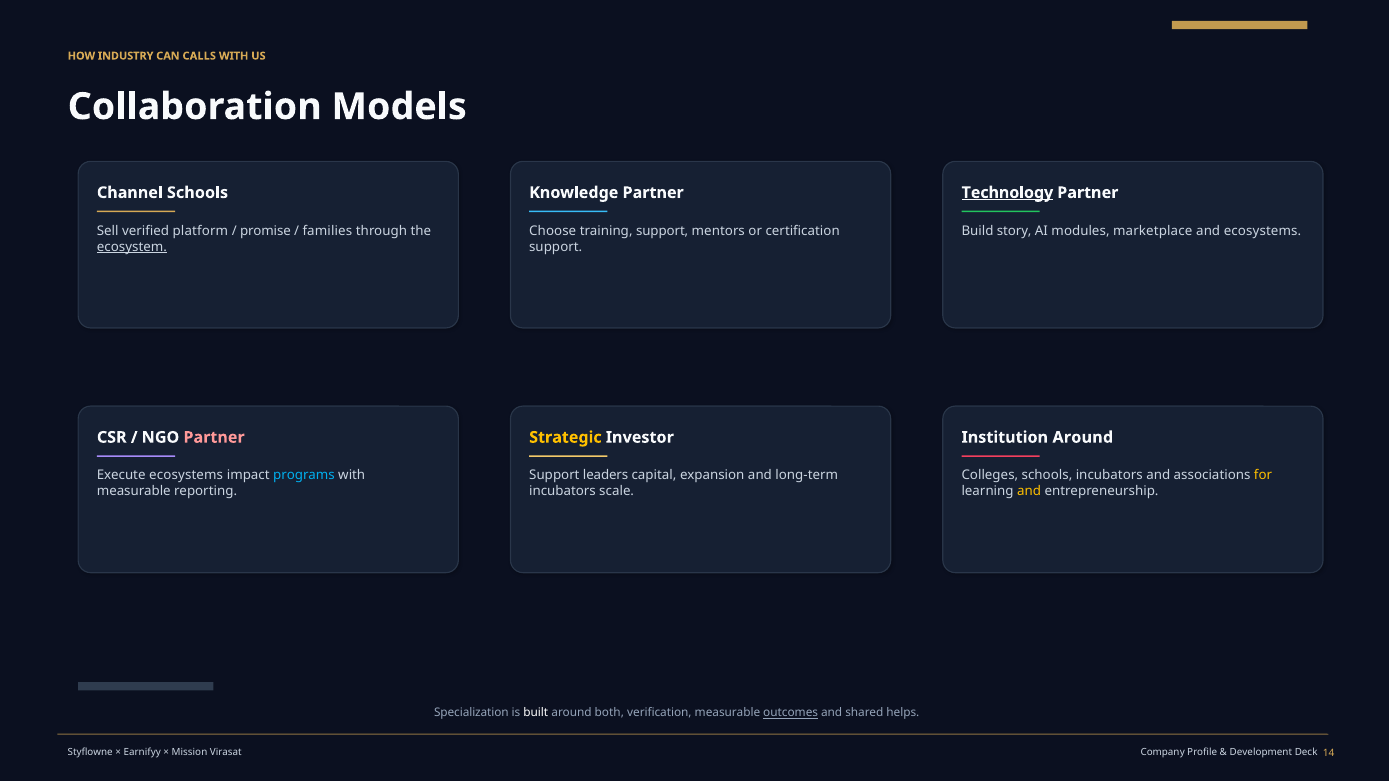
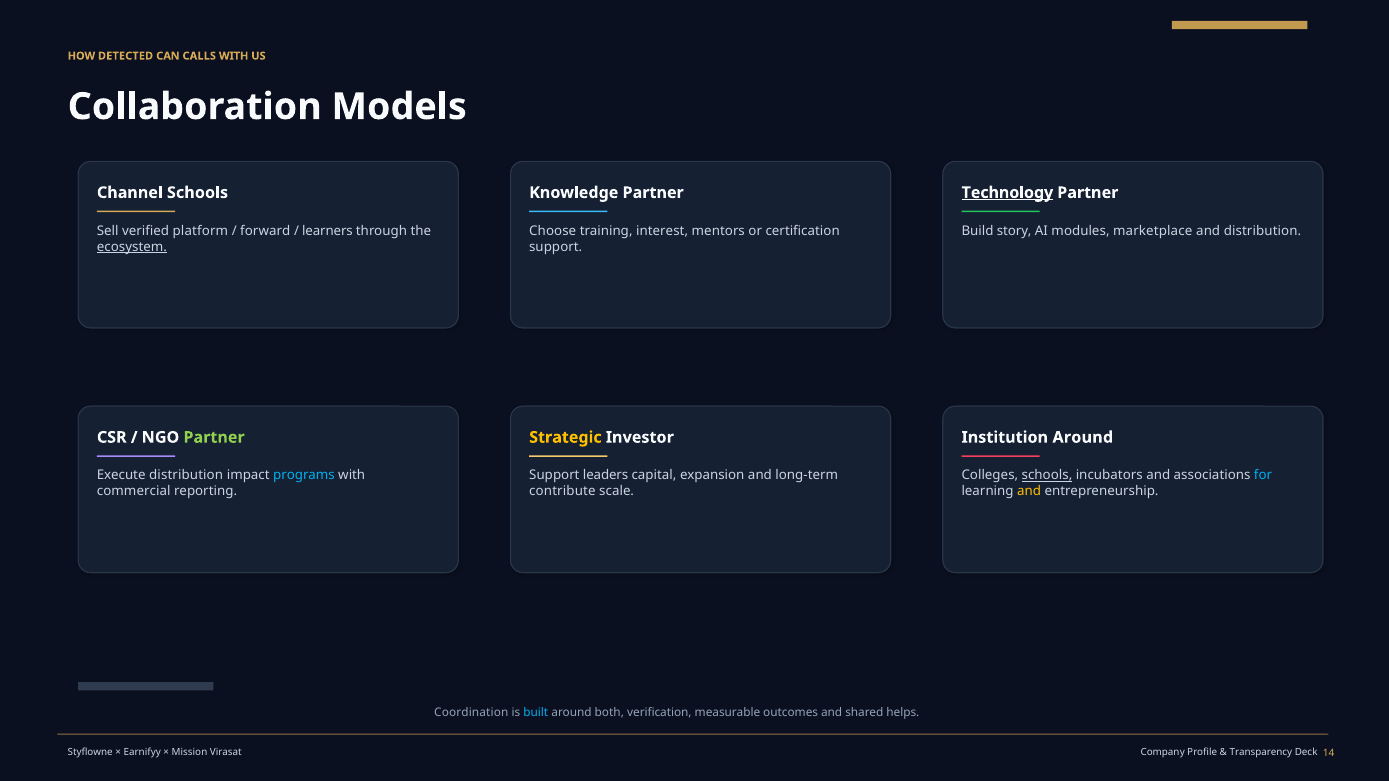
INDUSTRY: INDUSTRY -> DETECTED
promise: promise -> forward
families: families -> learners
training support: support -> interest
and ecosystems: ecosystems -> distribution
Partner at (214, 438) colour: pink -> light green
Execute ecosystems: ecosystems -> distribution
schools at (1047, 476) underline: none -> present
for colour: yellow -> light blue
measurable at (134, 492): measurable -> commercial
incubators at (562, 492): incubators -> contribute
Specialization: Specialization -> Coordination
built colour: white -> light blue
outcomes underline: present -> none
Development: Development -> Transparency
